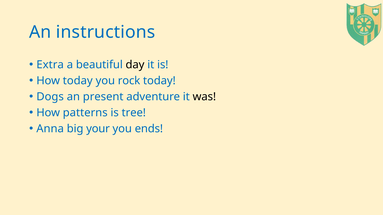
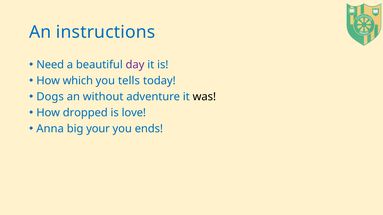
Extra: Extra -> Need
day colour: black -> purple
How today: today -> which
rock: rock -> tells
present: present -> without
patterns: patterns -> dropped
tree: tree -> love
